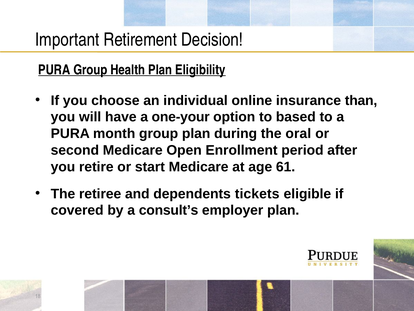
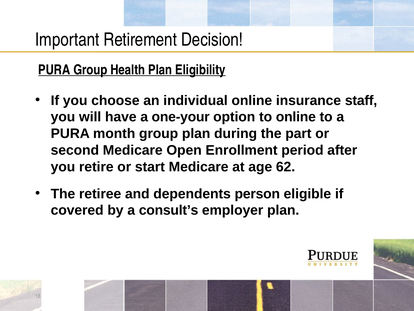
than: than -> staff
to based: based -> online
oral: oral -> part
61: 61 -> 62
tickets: tickets -> person
